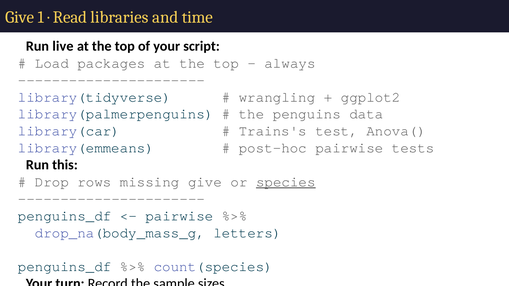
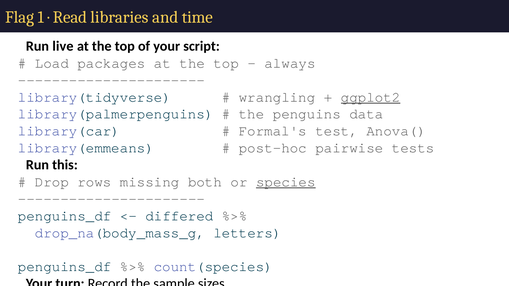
Give at (20, 17): Give -> Flag
ggplot2 underline: none -> present
Trains's: Trains's -> Formal's
missing give: give -> both
pairwise at (179, 216): pairwise -> differed
